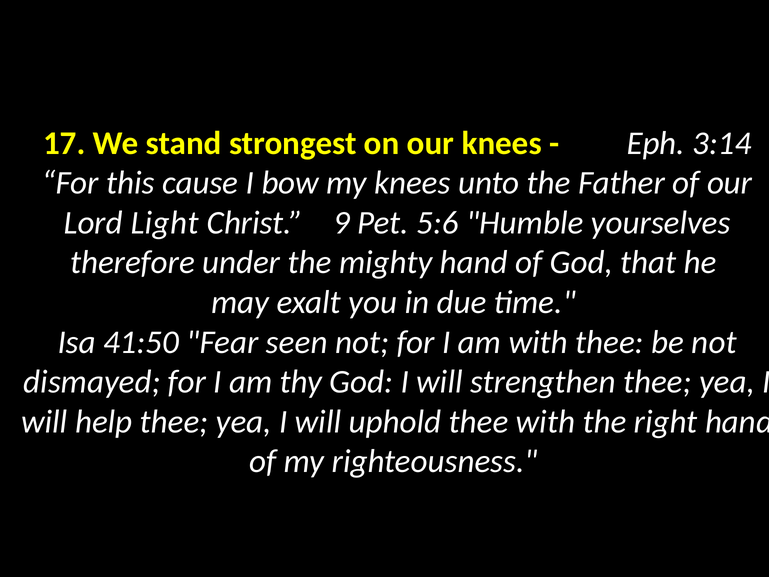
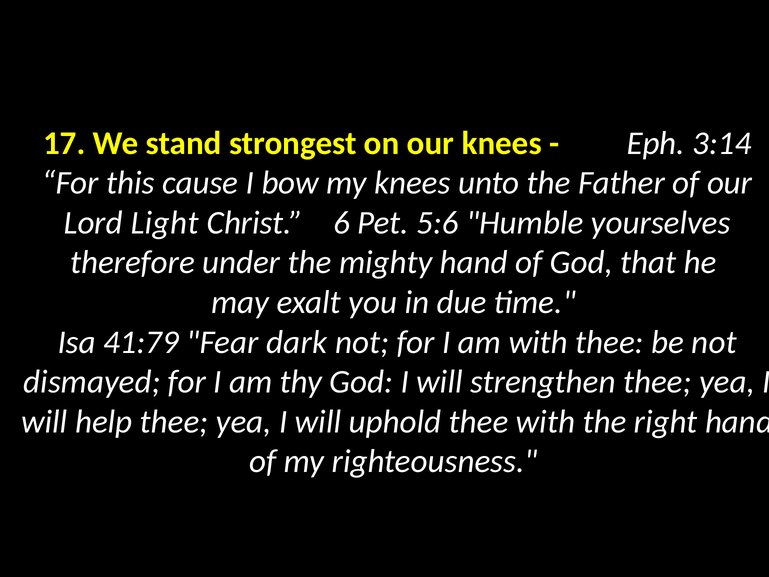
9: 9 -> 6
41:50: 41:50 -> 41:79
seen: seen -> dark
